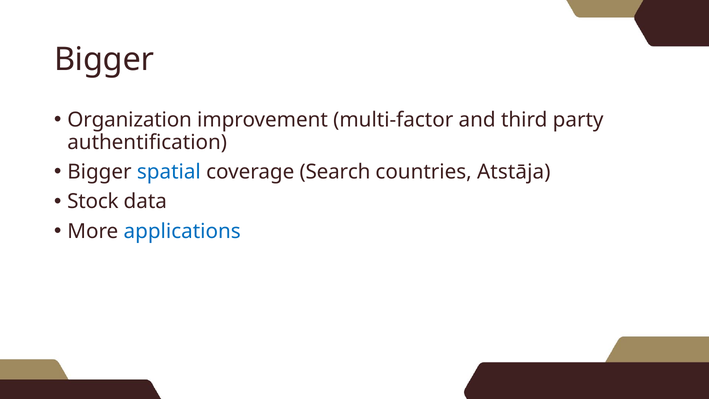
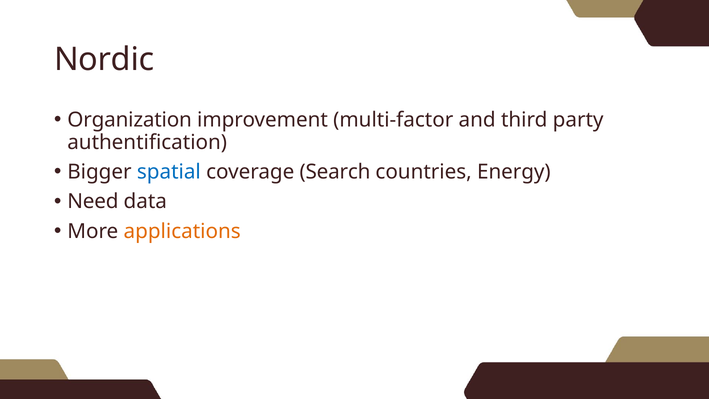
Bigger at (104, 60): Bigger -> Nordic
Atstāja: Atstāja -> Energy
Stock: Stock -> Need
applications colour: blue -> orange
